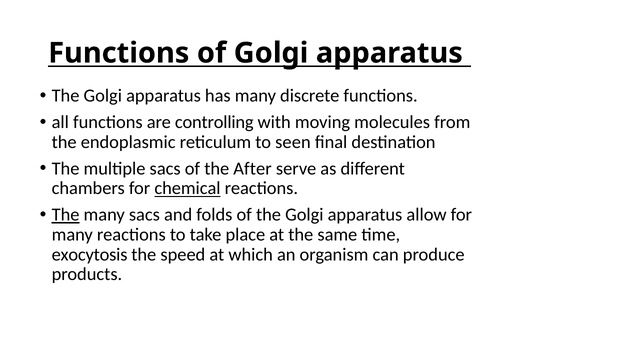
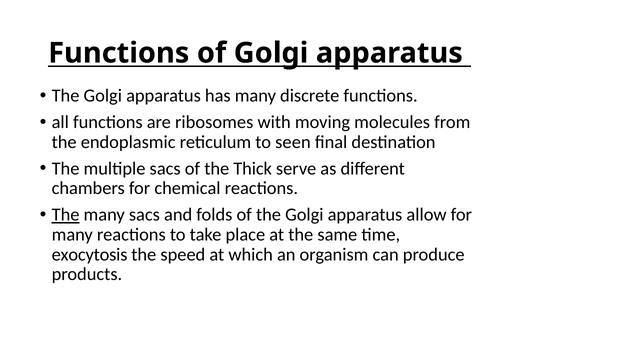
controlling: controlling -> ribosomes
After: After -> Thick
chemical underline: present -> none
